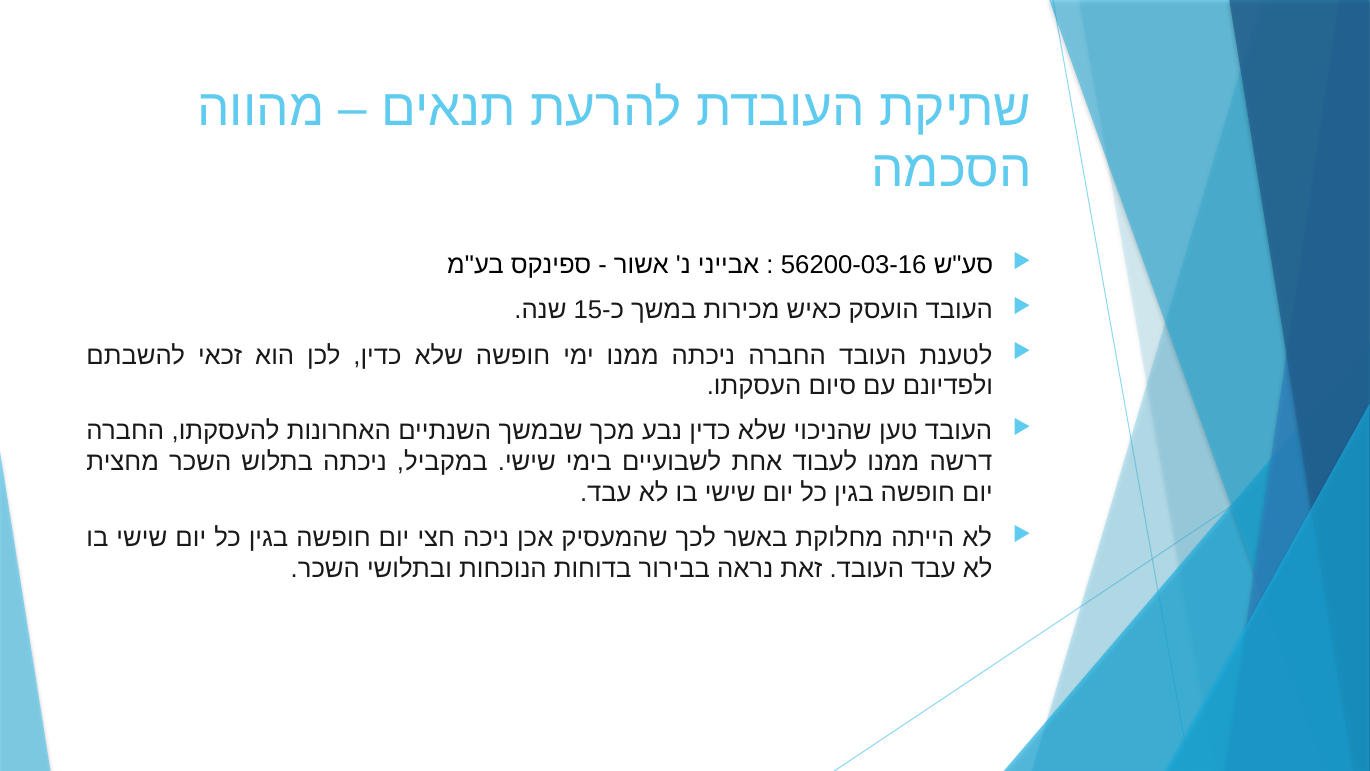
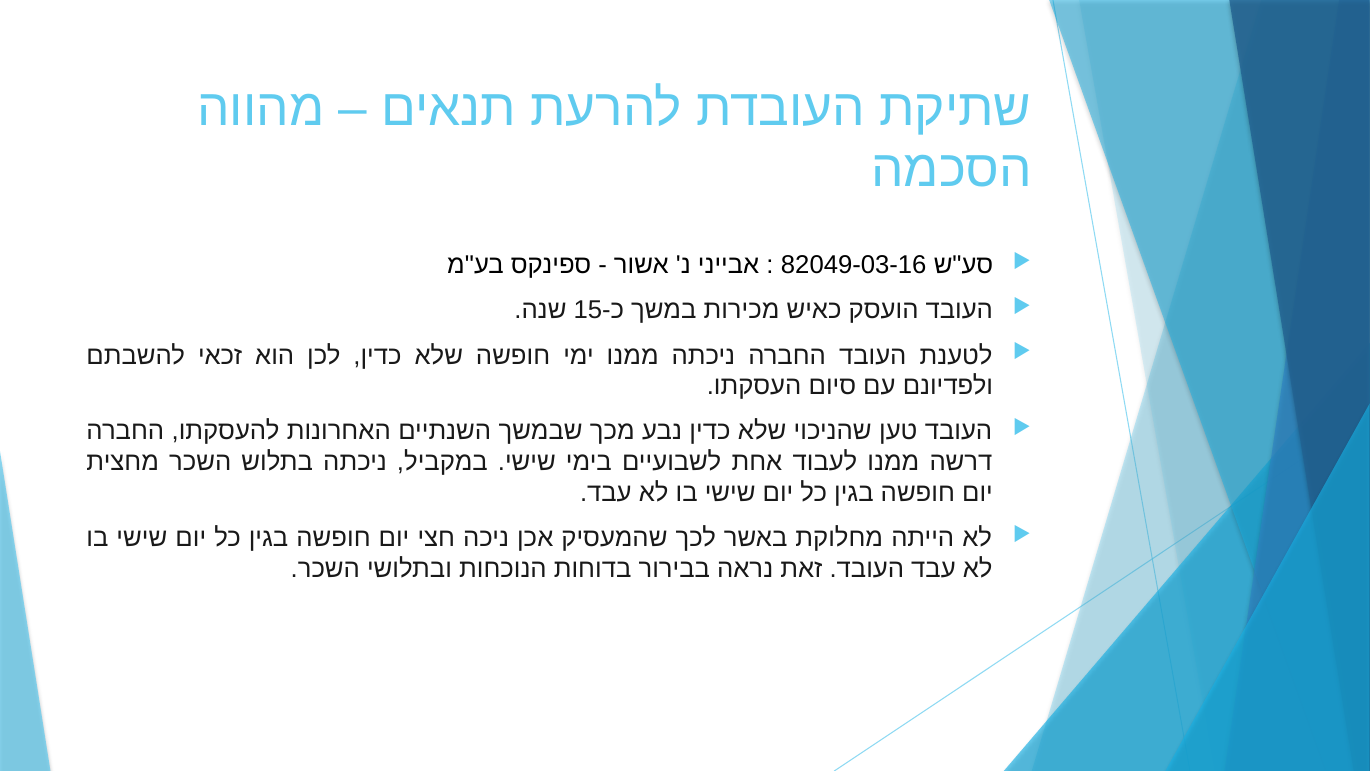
56200-03-16: 56200-03-16 -> 82049-03-16
